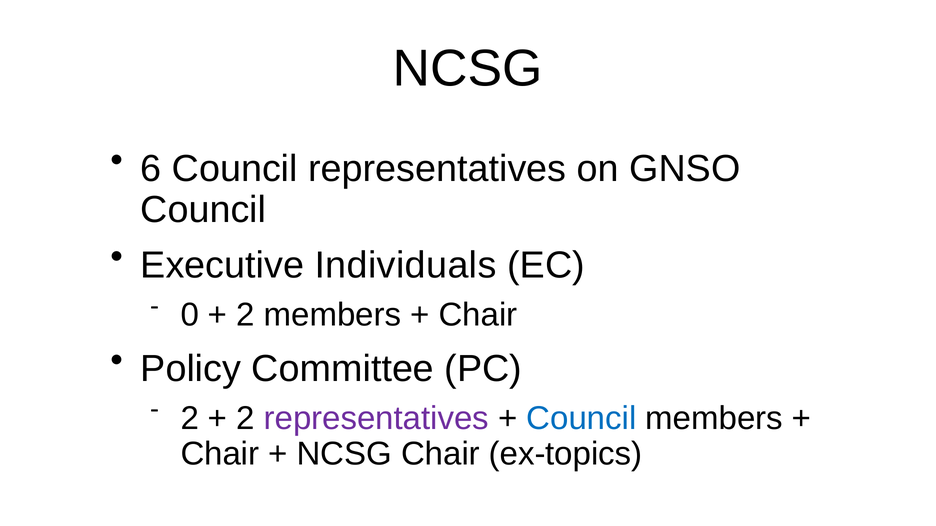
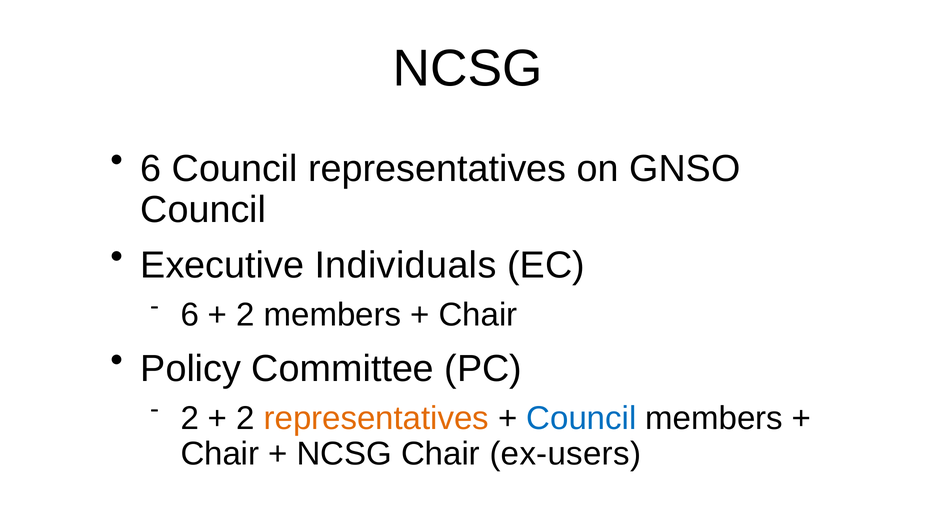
0 at (190, 315): 0 -> 6
representatives at (376, 419) colour: purple -> orange
ex-topics: ex-topics -> ex-users
